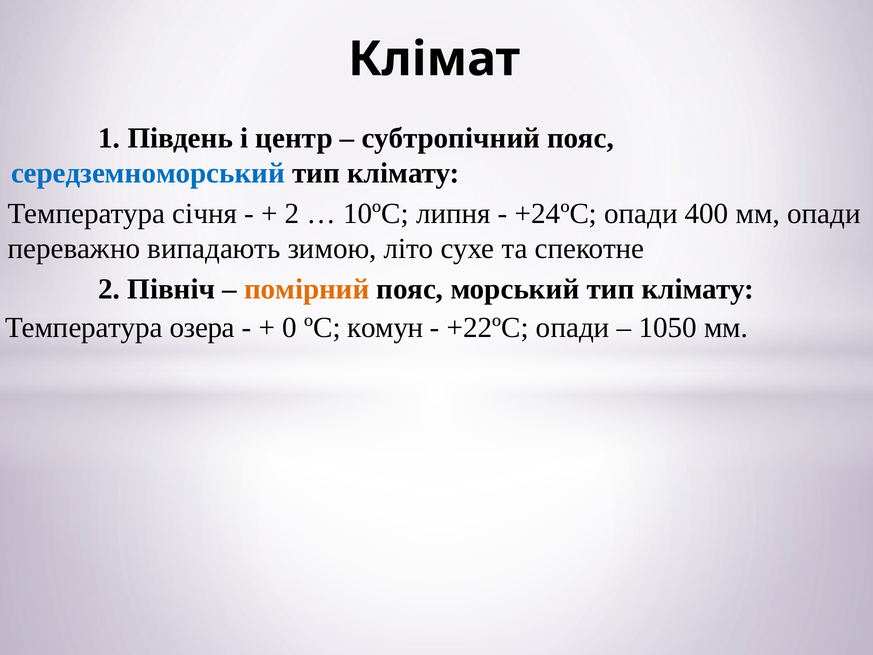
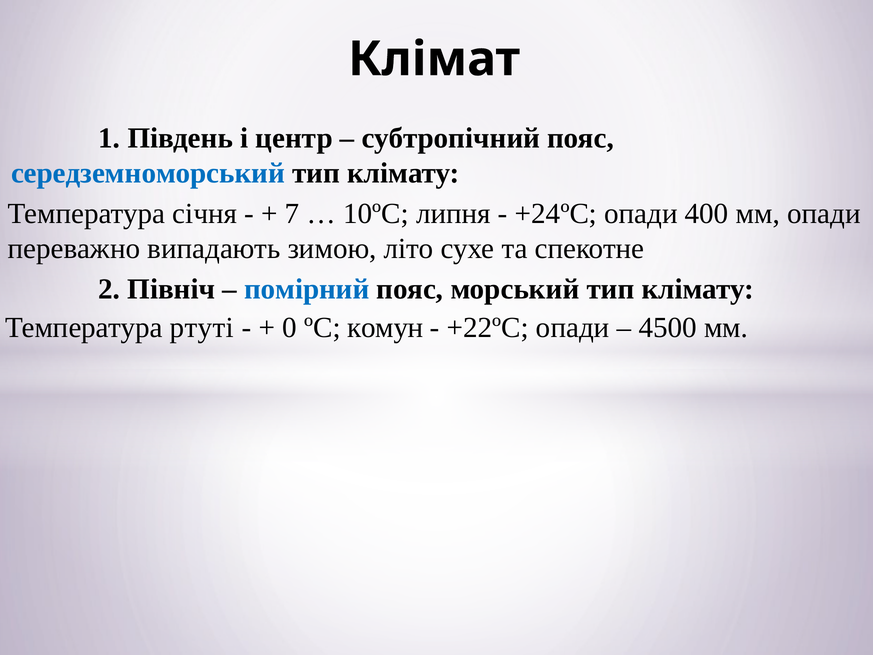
2 at (292, 214): 2 -> 7
помірний colour: orange -> blue
озера: озера -> ртуті
1050: 1050 -> 4500
